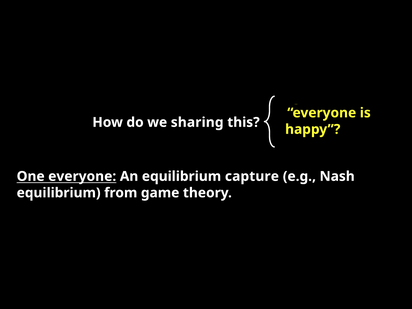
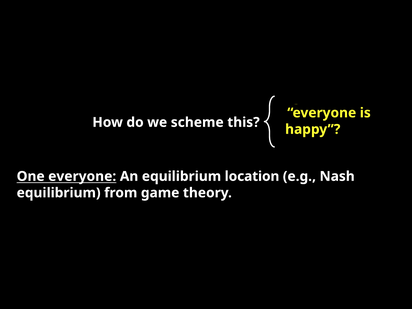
we sharing: sharing -> scheme
capture: capture -> location
